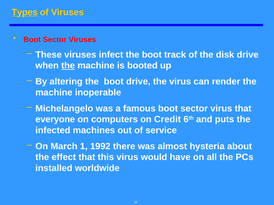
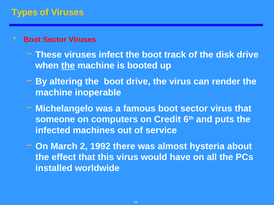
Types underline: present -> none
everyone: everyone -> someone
1: 1 -> 2
